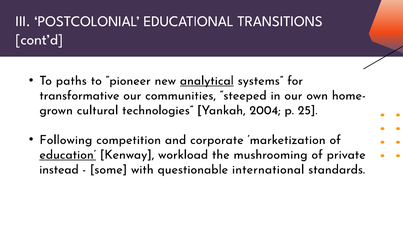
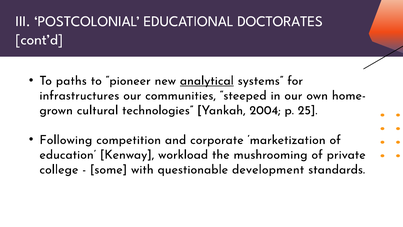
TRANSITIONS: TRANSITIONS -> DOCTORATES
transformative: transformative -> infrastructures
education underline: present -> none
instead: instead -> college
international: international -> development
